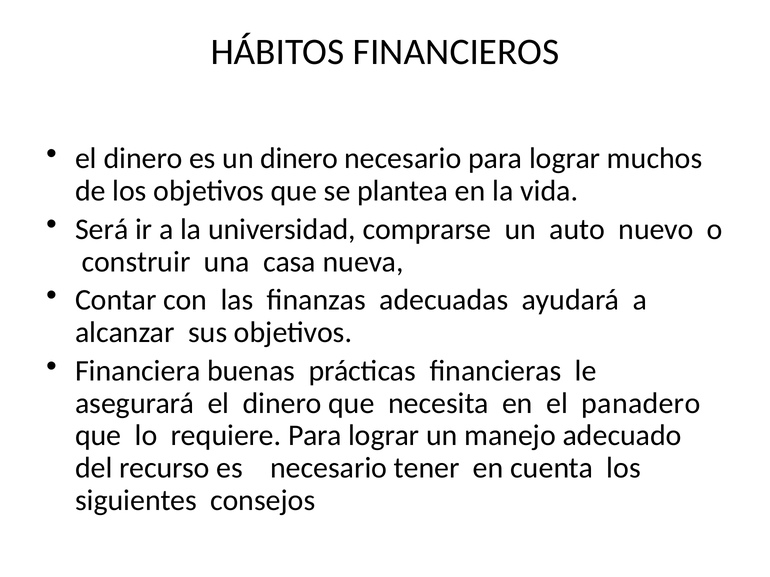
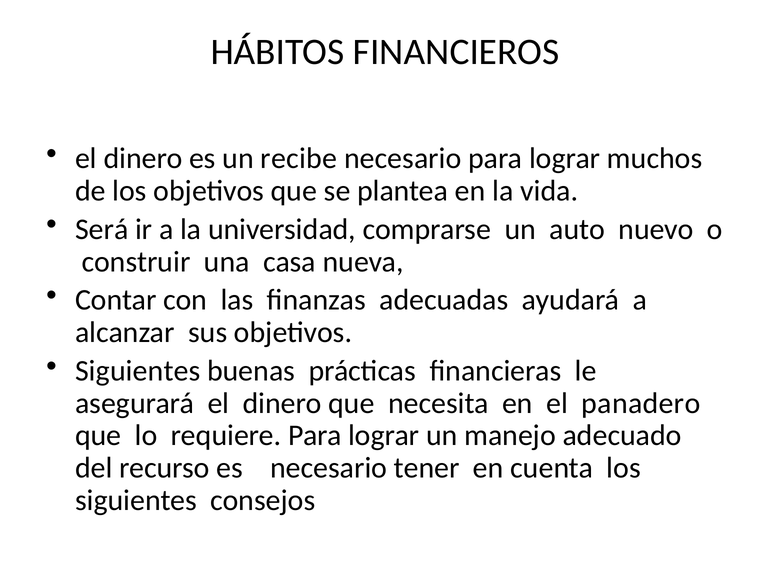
un dinero: dinero -> recibe
Financiera at (138, 371): Financiera -> Siguientes
